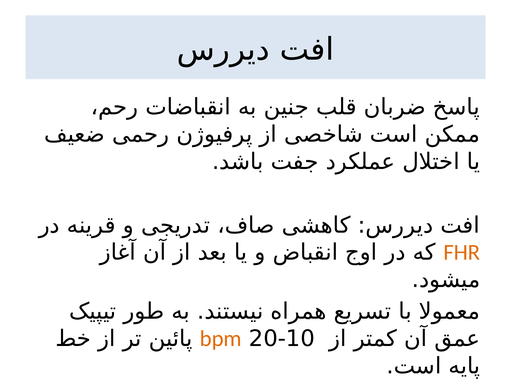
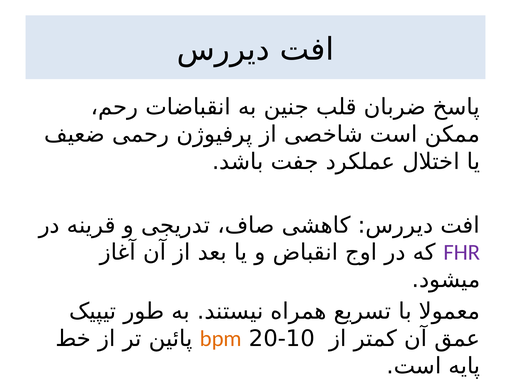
FHR colour: orange -> purple
